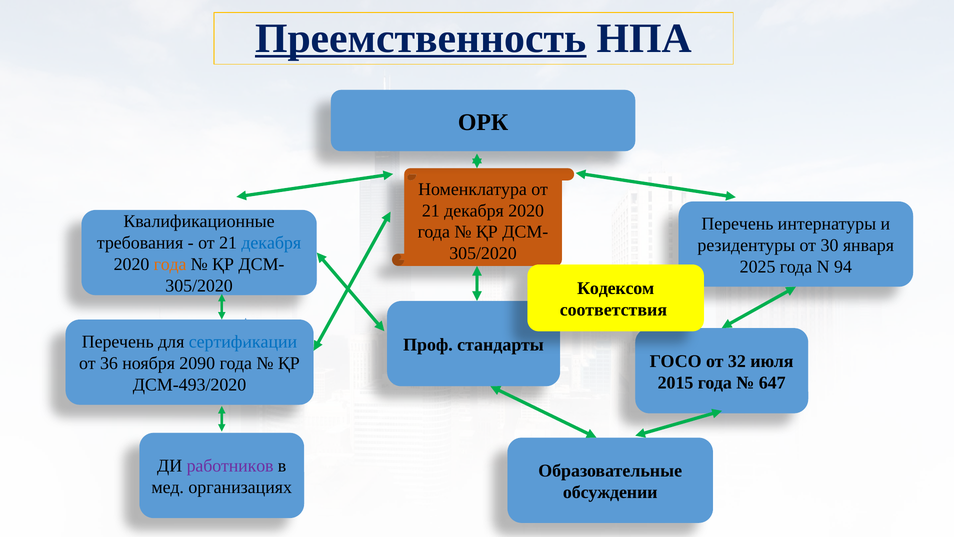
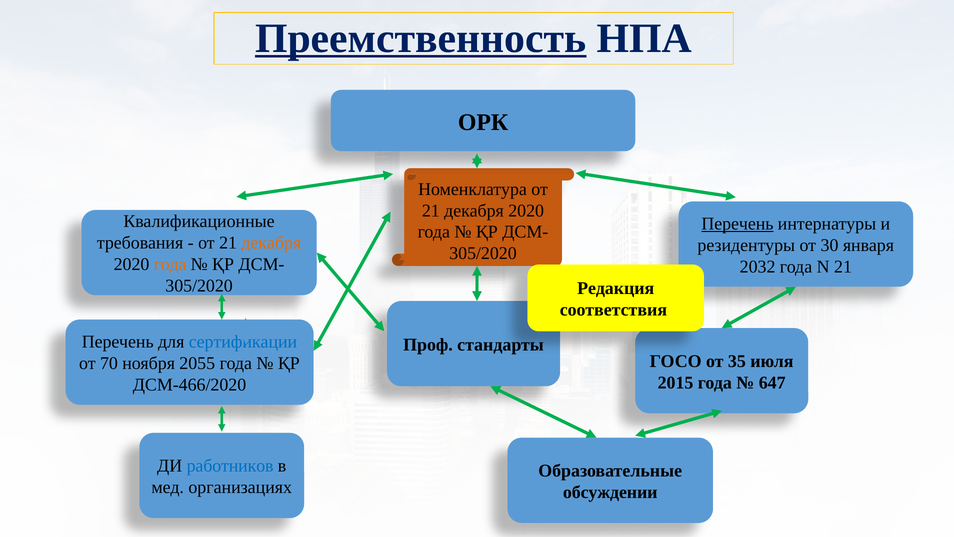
Перечень at (737, 224) underline: none -> present
декабря at (271, 243) colour: blue -> orange
2025: 2025 -> 2032
N 94: 94 -> 21
Кодексом: Кодексом -> Редакция
32: 32 -> 35
36: 36 -> 70
2090: 2090 -> 2055
ДСМ-493/2020: ДСМ-493/2020 -> ДСМ-466/2020
работников colour: purple -> blue
